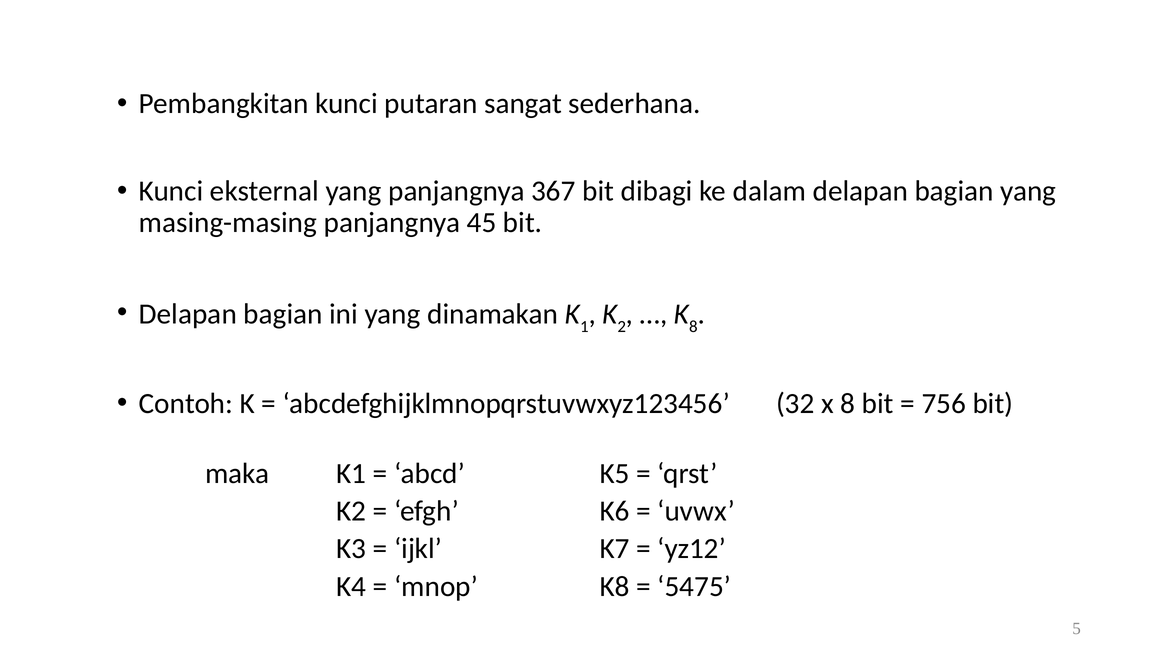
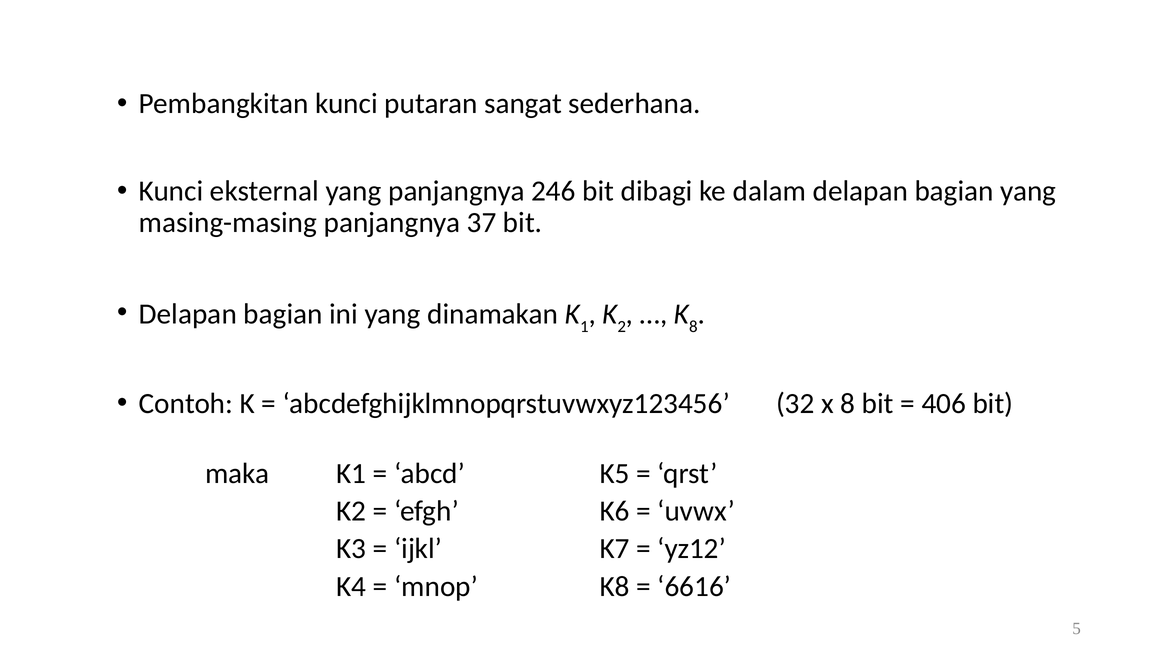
367: 367 -> 246
45: 45 -> 37
756: 756 -> 406
5475: 5475 -> 6616
